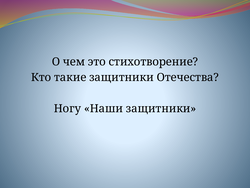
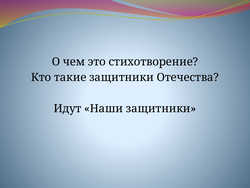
Ногу: Ногу -> Идут
